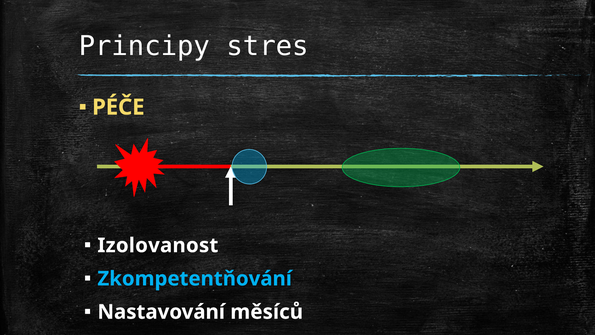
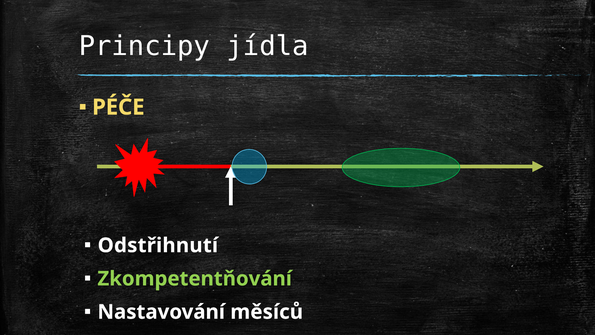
stres: stres -> jídla
Izolovanost: Izolovanost -> Odstřihnutí
Zkompetentňování colour: light blue -> light green
